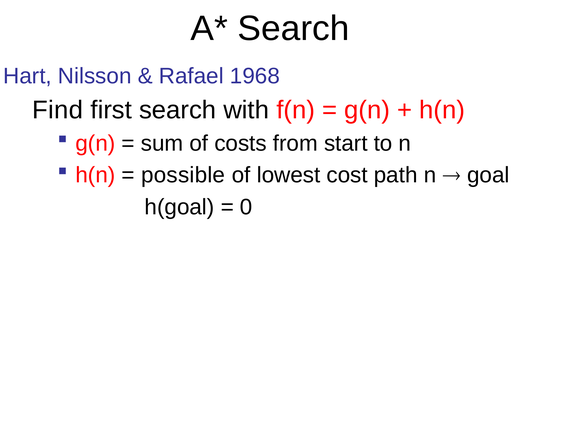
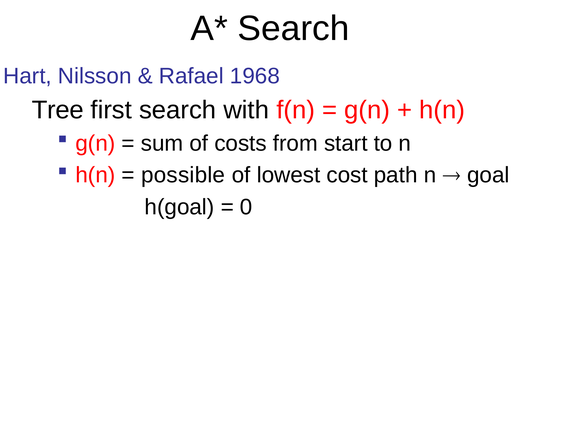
Find: Find -> Tree
